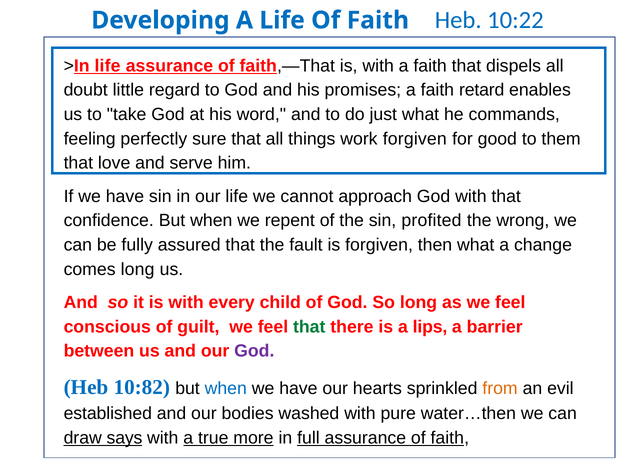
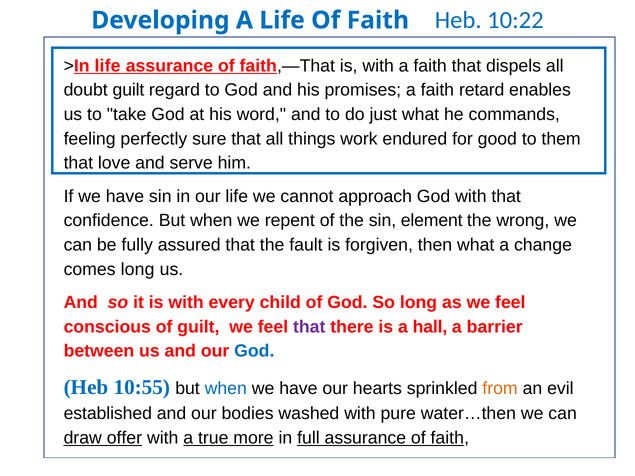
doubt little: little -> guilt
work forgiven: forgiven -> endured
profited: profited -> element
that at (309, 327) colour: green -> purple
lips: lips -> hall
God at (254, 351) colour: purple -> blue
10:82: 10:82 -> 10:55
says: says -> offer
